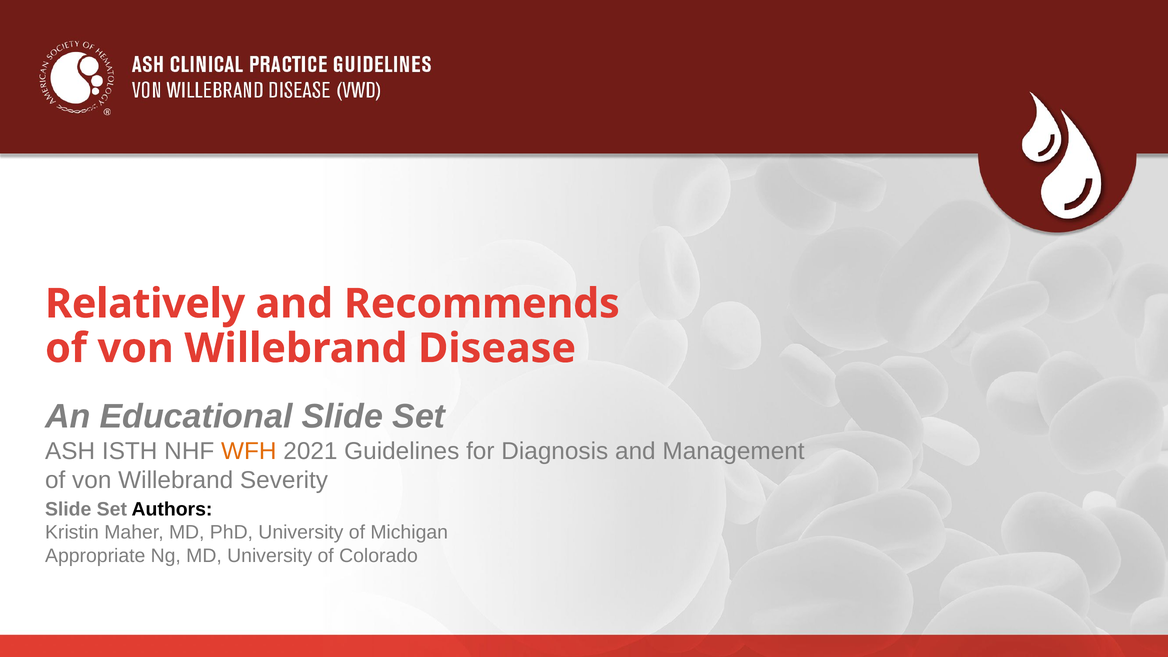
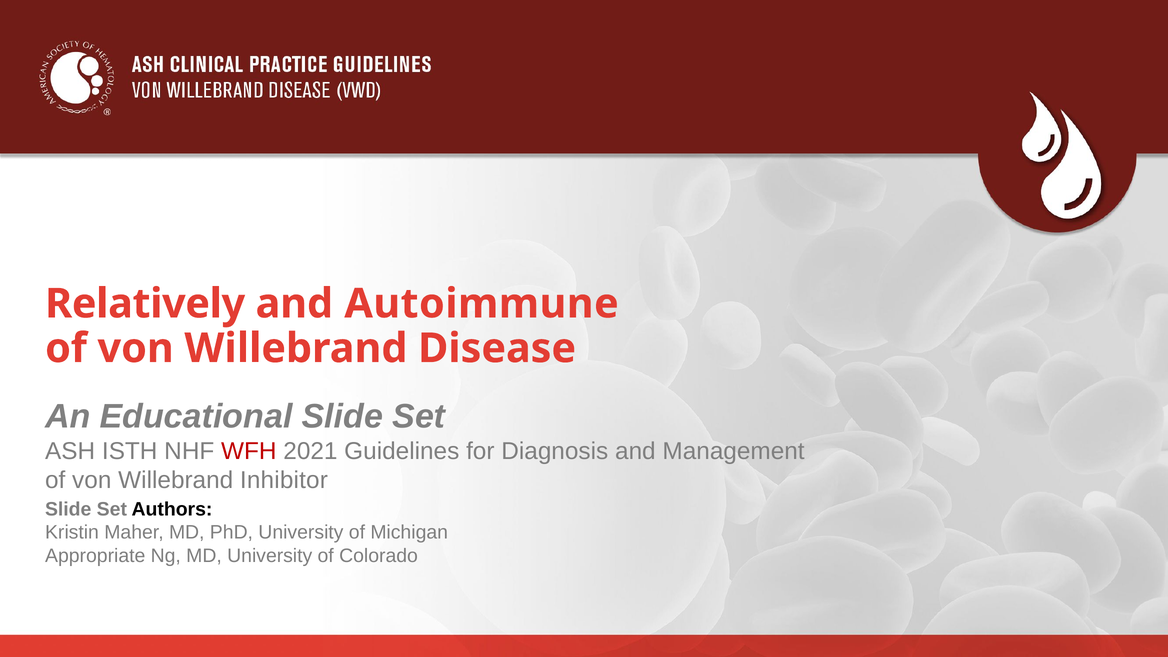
Recommends: Recommends -> Autoimmune
WFH colour: orange -> red
Severity: Severity -> Inhibitor
